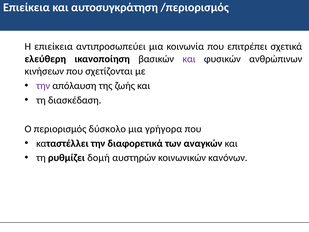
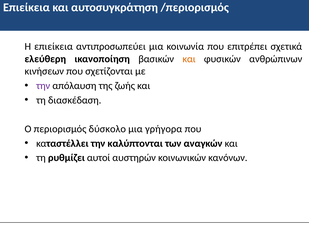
και at (189, 59) colour: purple -> orange
διαφορετικά: διαφορετικά -> καλύπτονται
δομή: δομή -> αυτοί
